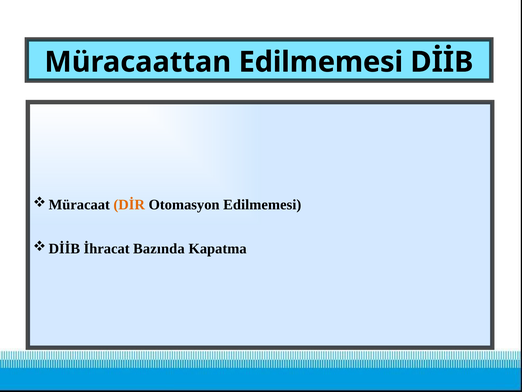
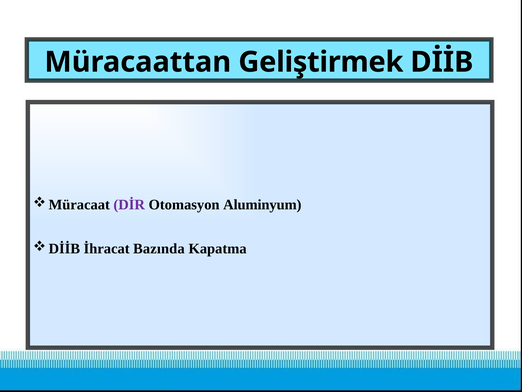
Müracaattan Edilmemesi: Edilmemesi -> Geliştirmek
DİR colour: orange -> purple
Otomasyon Edilmemesi: Edilmemesi -> Aluminyum
